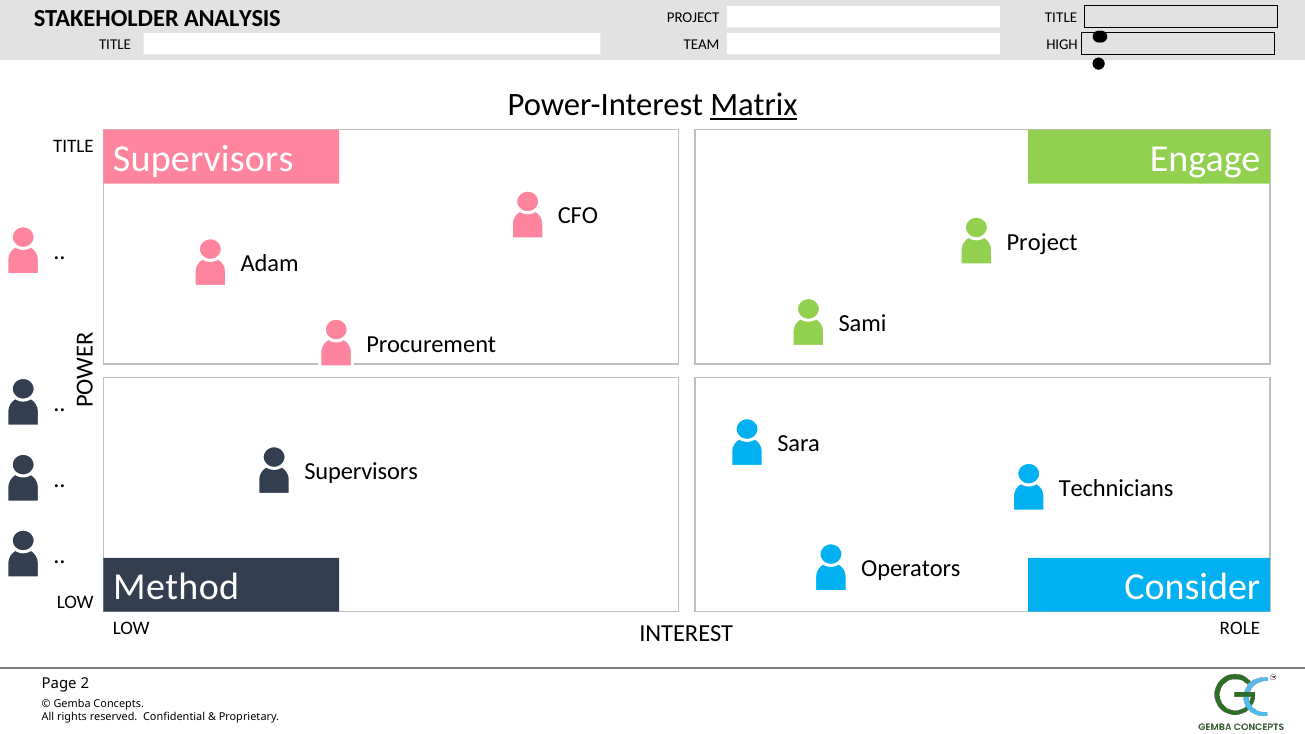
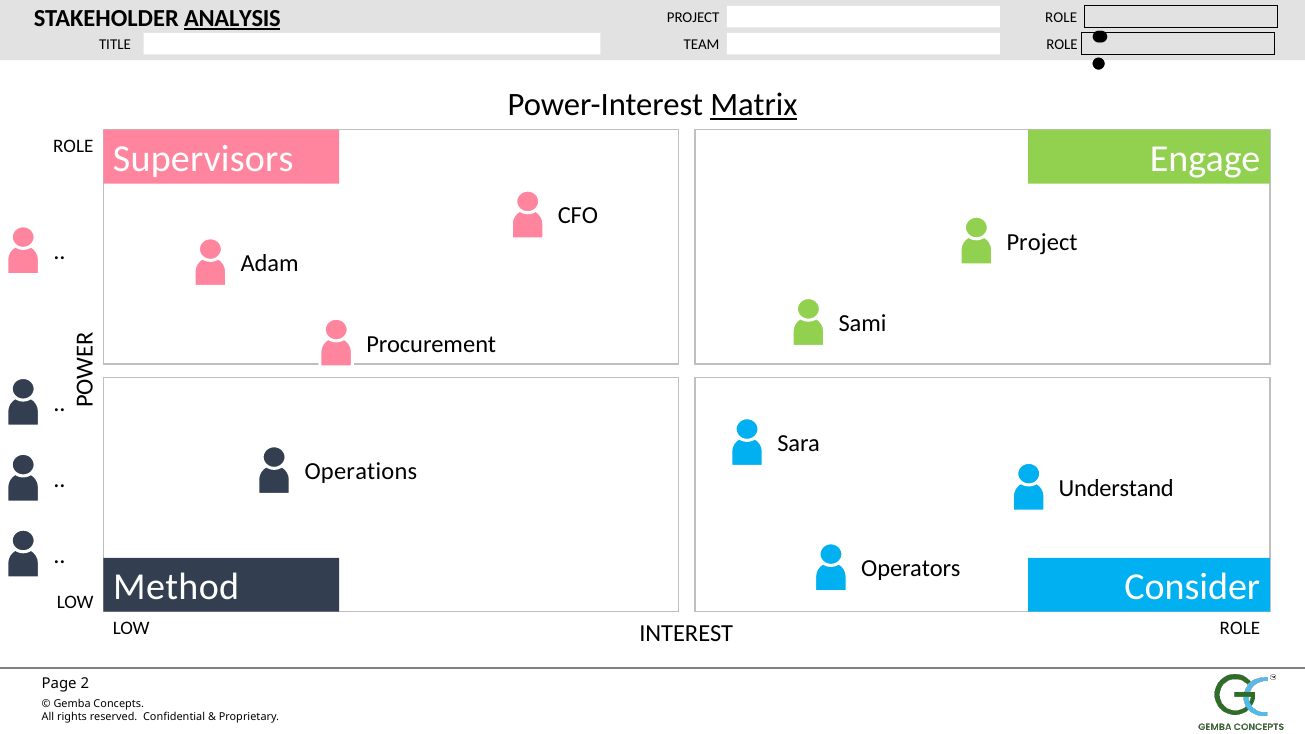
ANALYSIS underline: none -> present
TITLE at (1061, 18): TITLE -> ROLE
HIGH at (1062, 45): HIGH -> ROLE
TITLE at (73, 146): TITLE -> ROLE
Supervisors at (361, 472): Supervisors -> Operations
Technicians: Technicians -> Understand
